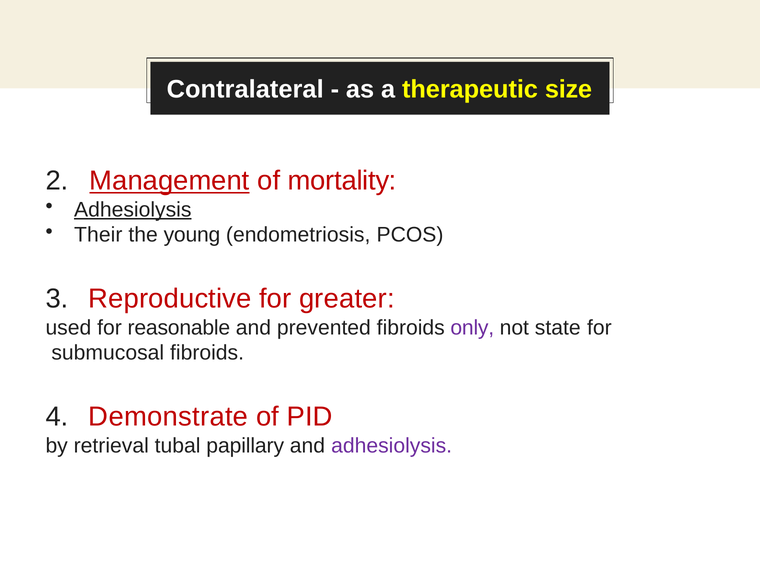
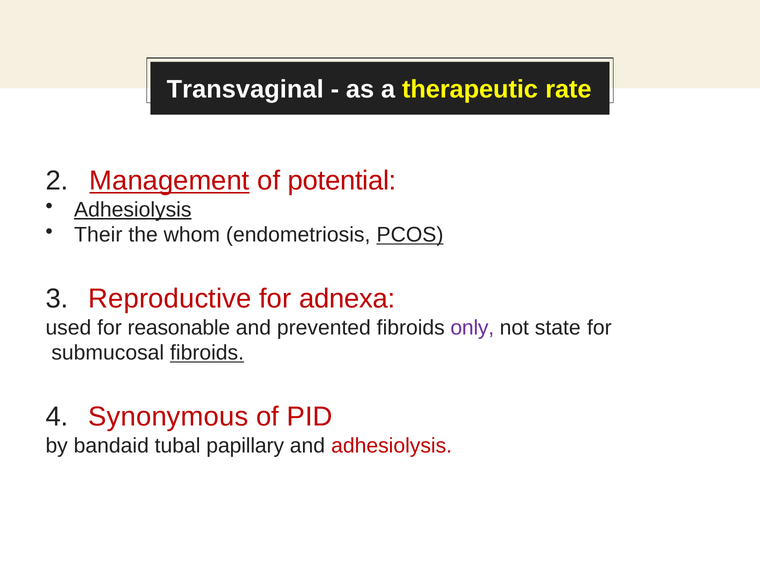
Contralateral: Contralateral -> Transvaginal
size: size -> rate
mortality: mortality -> potential
young: young -> whom
PCOS underline: none -> present
greater: greater -> adnexa
fibroids at (207, 353) underline: none -> present
Demonstrate: Demonstrate -> Synonymous
retrieval: retrieval -> bandaid
adhesiolysis at (392, 446) colour: purple -> red
